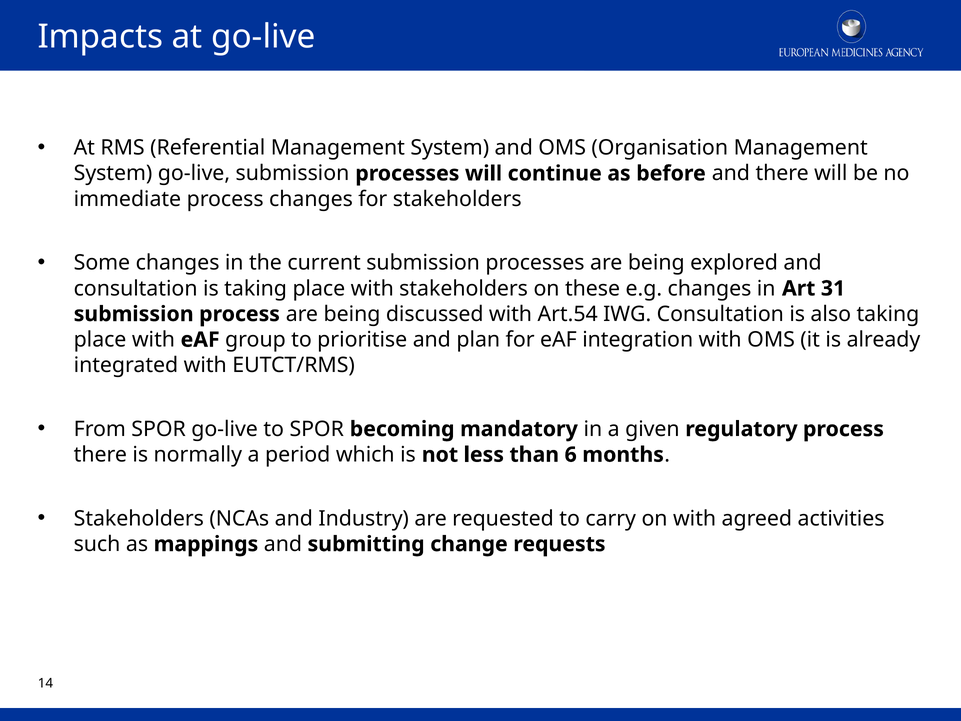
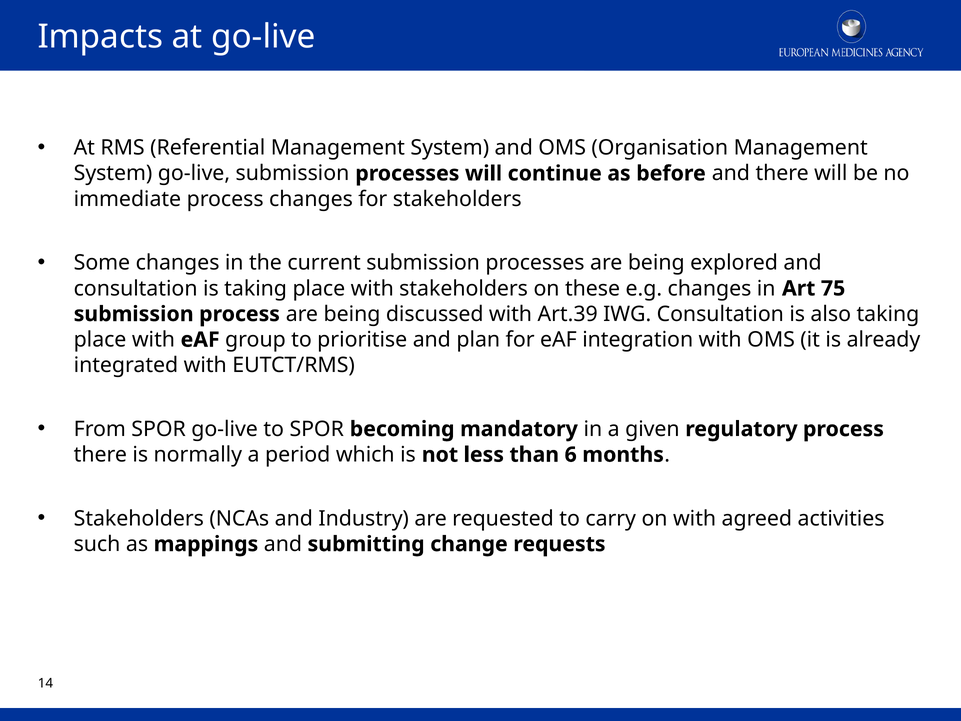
31: 31 -> 75
Art.54: Art.54 -> Art.39
